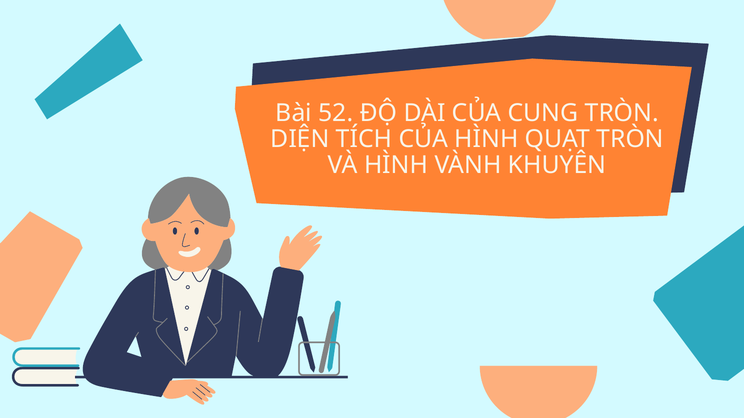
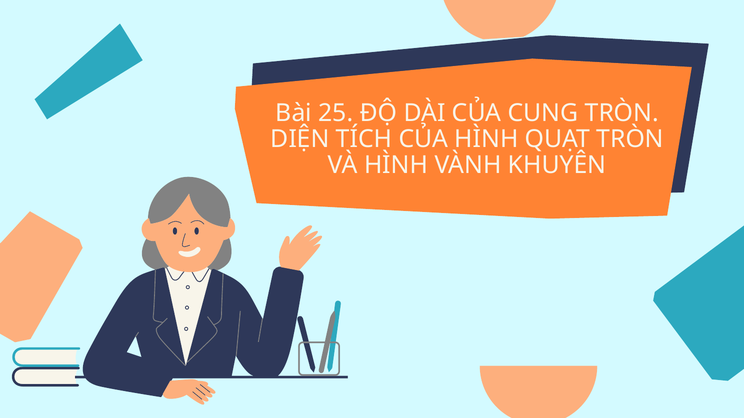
52: 52 -> 25
